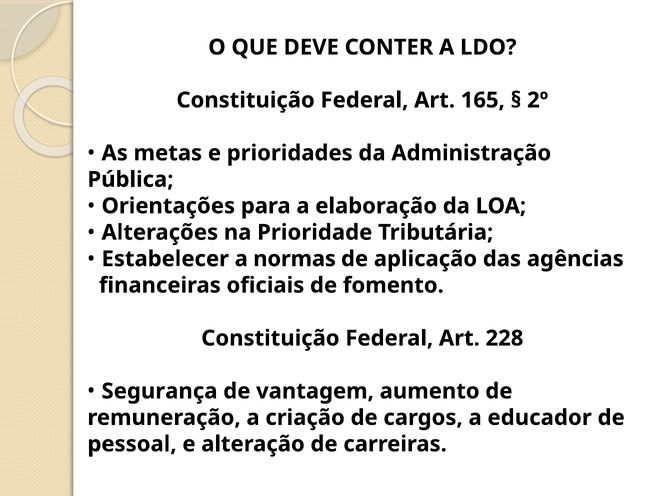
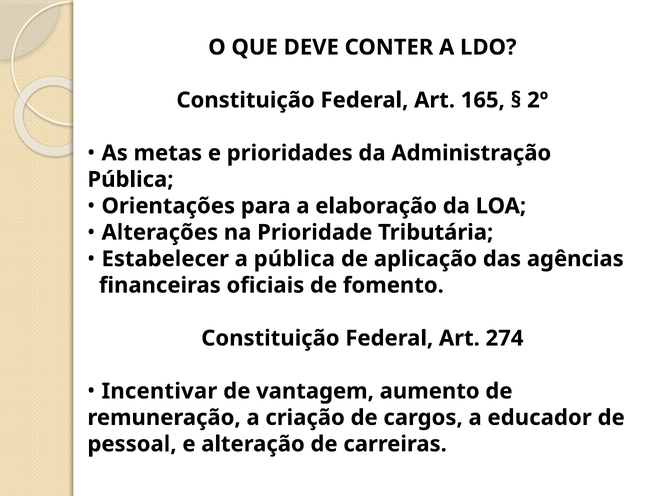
a normas: normas -> pública
228: 228 -> 274
Segurança: Segurança -> Incentivar
